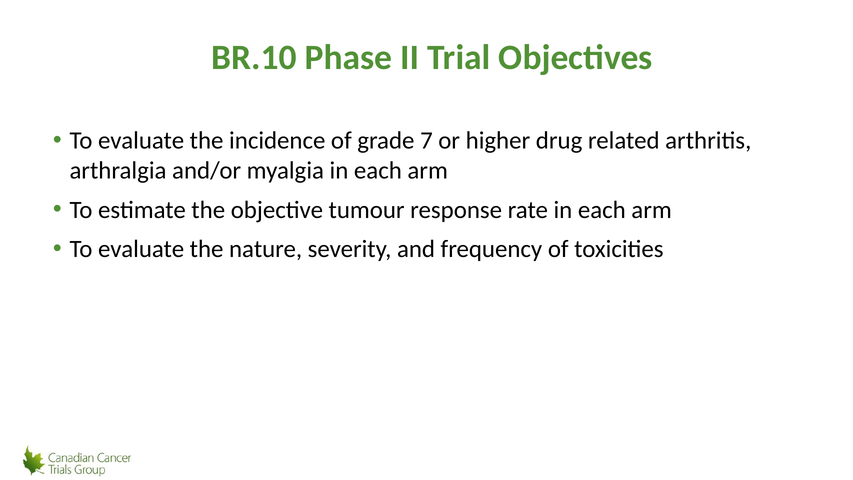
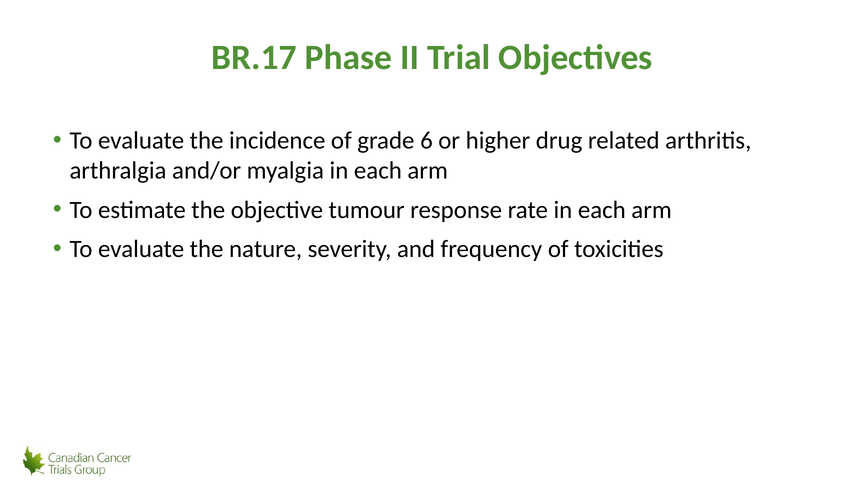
BR.10: BR.10 -> BR.17
7: 7 -> 6
